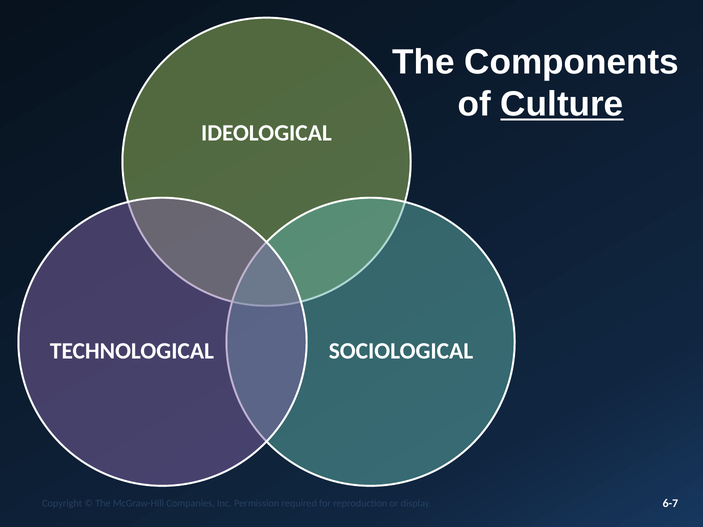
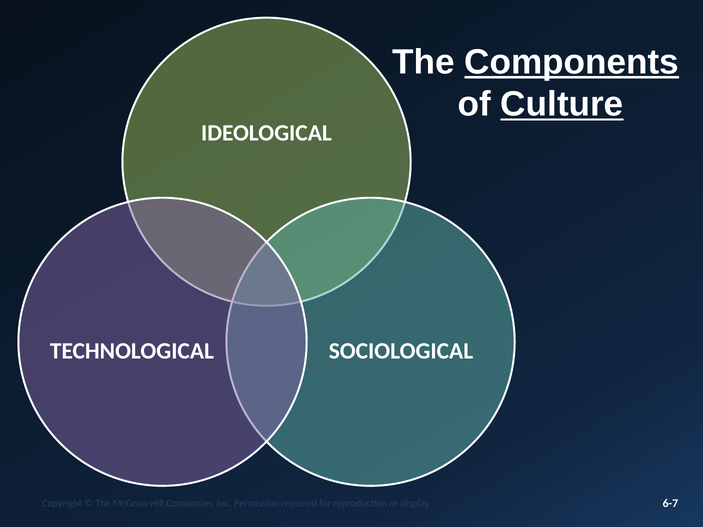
Components underline: none -> present
